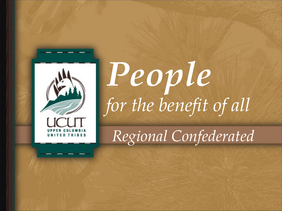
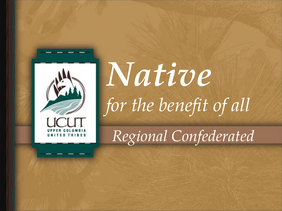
People: People -> Native
